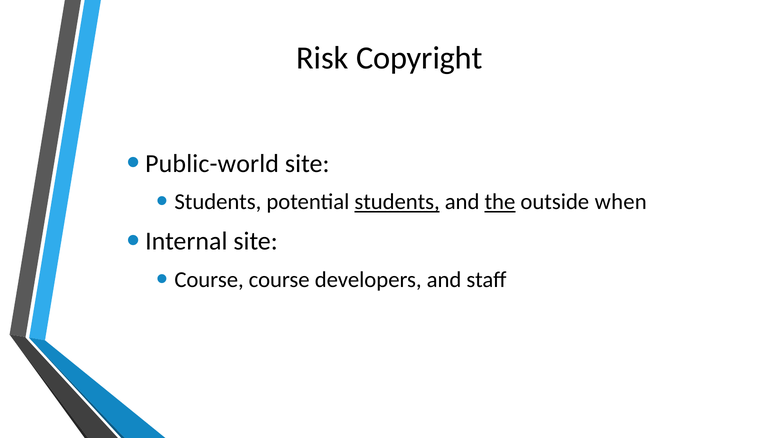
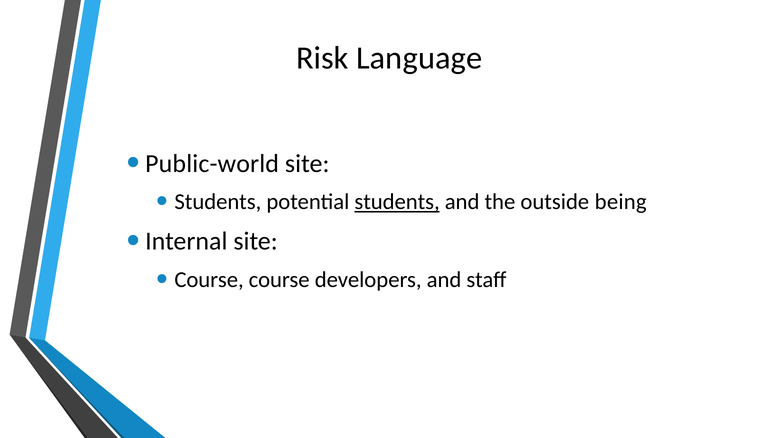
Copyright: Copyright -> Language
the underline: present -> none
when: when -> being
